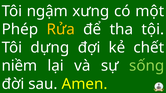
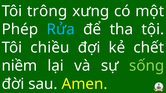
ngậm: ngậm -> trông
Rửa colour: yellow -> light blue
dựng: dựng -> chiều
